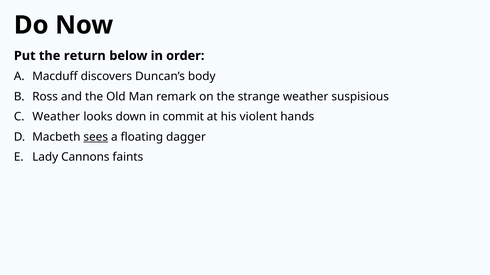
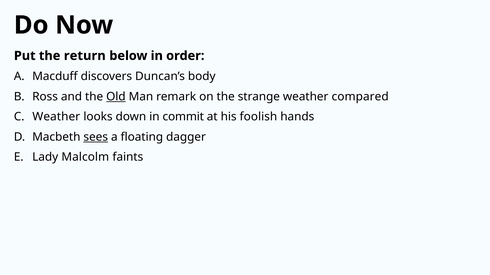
Old underline: none -> present
suspisious: suspisious -> compared
violent: violent -> foolish
Cannons: Cannons -> Malcolm
